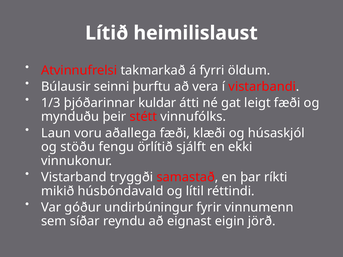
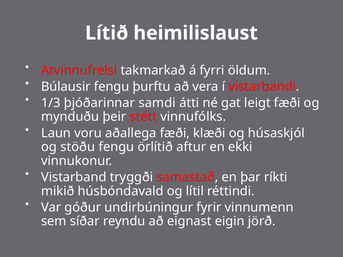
Búlausir seinni: seinni -> fengu
kuldar: kuldar -> samdi
sjálft: sjálft -> aftur
